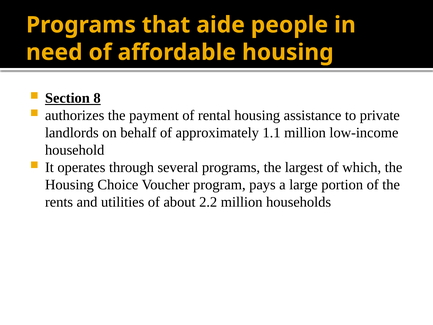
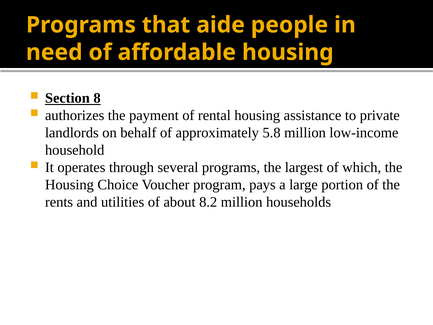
1.1: 1.1 -> 5.8
2.2: 2.2 -> 8.2
